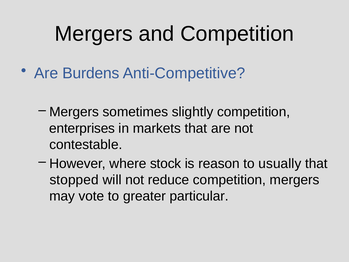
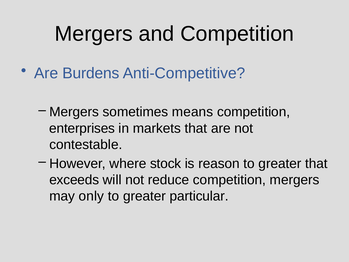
slightly: slightly -> means
reason to usually: usually -> greater
stopped: stopped -> exceeds
vote: vote -> only
